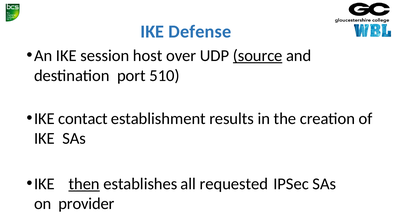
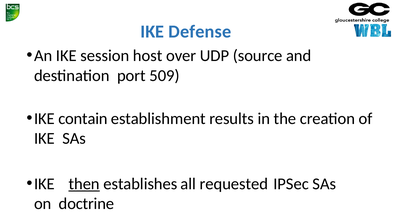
source underline: present -> none
510: 510 -> 509
contact: contact -> contain
provider: provider -> doctrine
